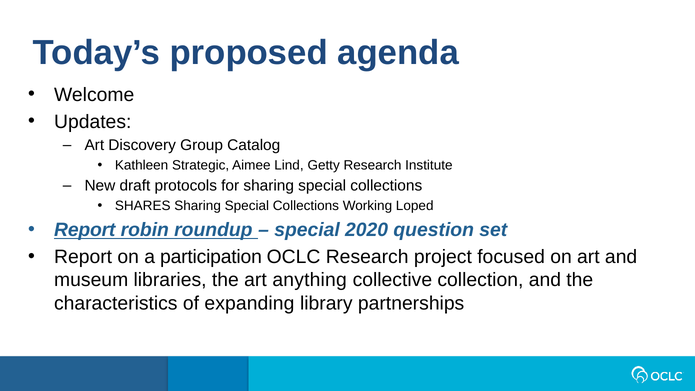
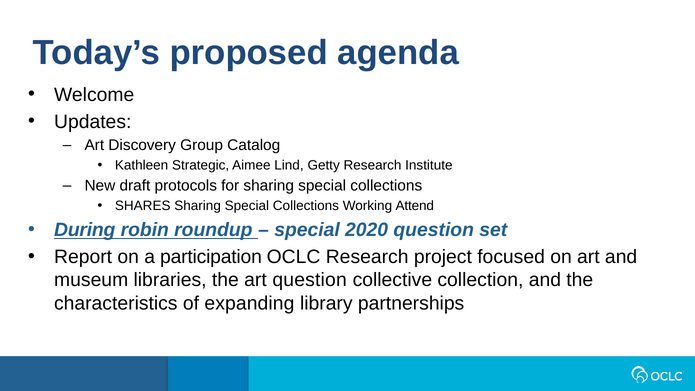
Loped: Loped -> Attend
Report at (85, 230): Report -> During
art anything: anything -> question
